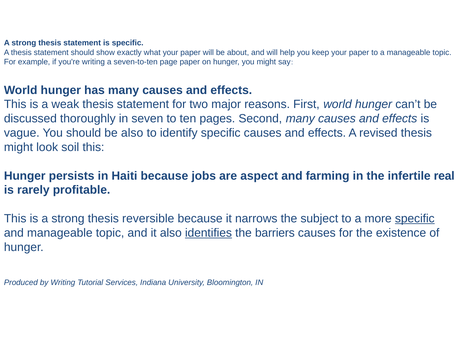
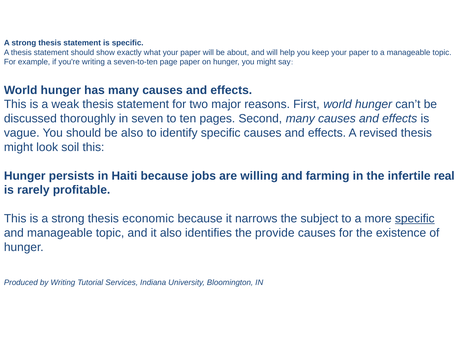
aspect: aspect -> willing
reversible: reversible -> economic
identifies underline: present -> none
barriers: barriers -> provide
